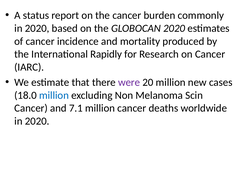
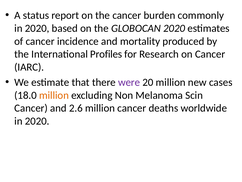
Rapidly: Rapidly -> Profiles
million at (54, 95) colour: blue -> orange
7.1: 7.1 -> 2.6
